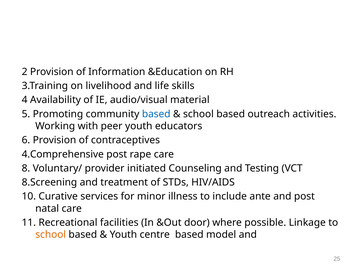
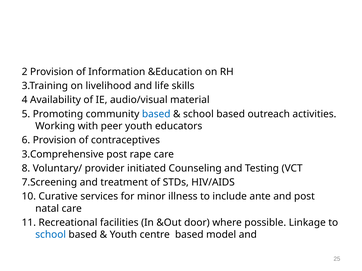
4.Comprehensive: 4.Comprehensive -> 3.Comprehensive
8.Screening: 8.Screening -> 7.Screening
school at (51, 235) colour: orange -> blue
